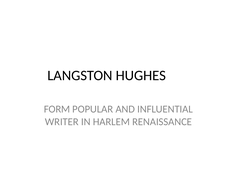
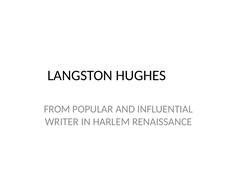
FORM: FORM -> FROM
